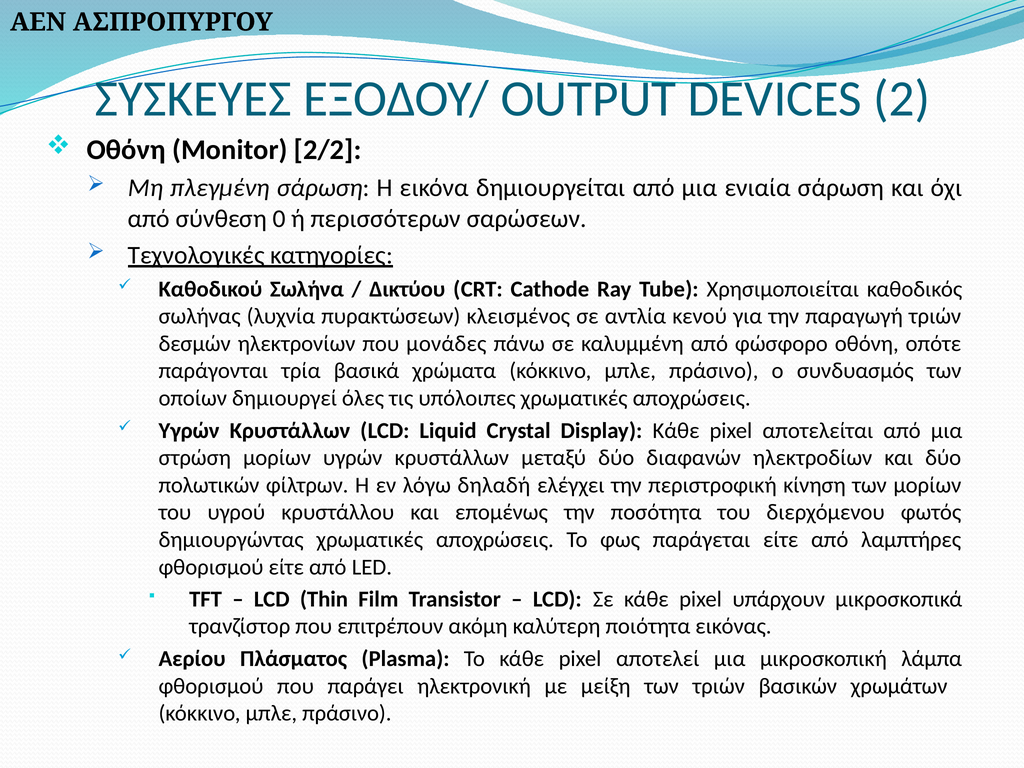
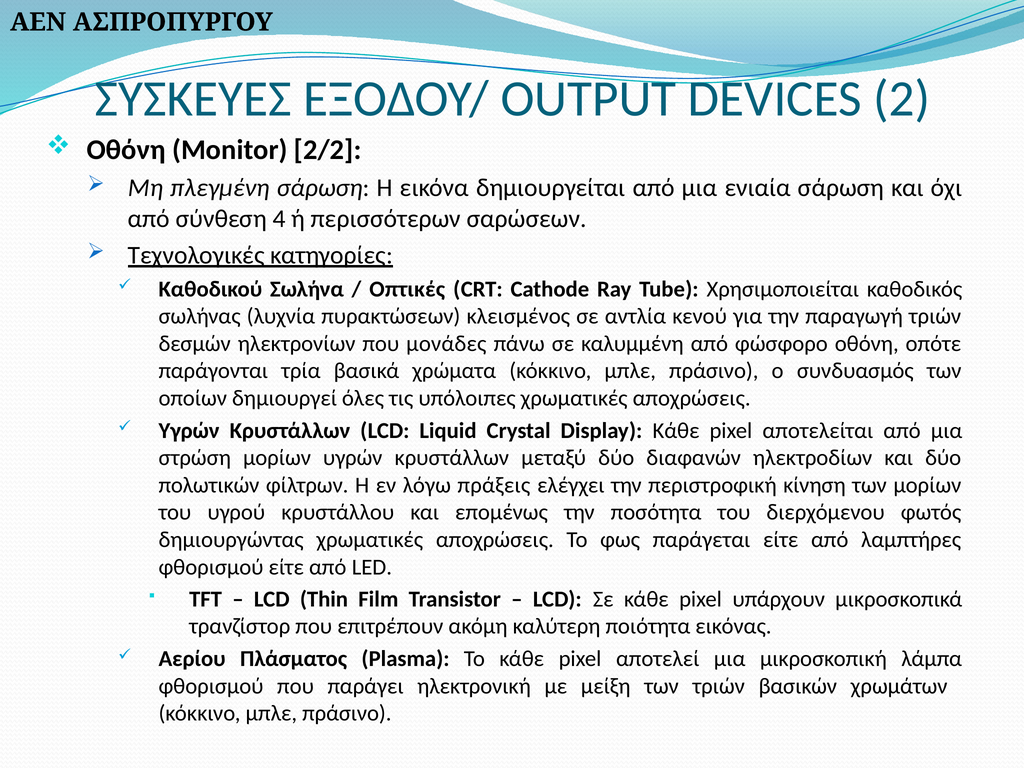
0: 0 -> 4
Δικτύου: Δικτύου -> Οπτικές
δηλαδή: δηλαδή -> πράξεις
